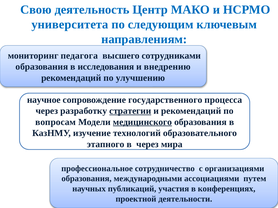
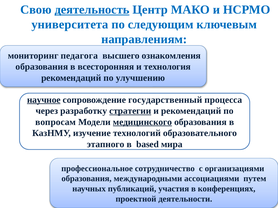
деятельность underline: none -> present
сотрудниками: сотрудниками -> ознакомления
исследования: исследования -> всесторонняя
внедрению: внедрению -> технология
научное underline: none -> present
государственного: государственного -> государственный
в через: через -> based
